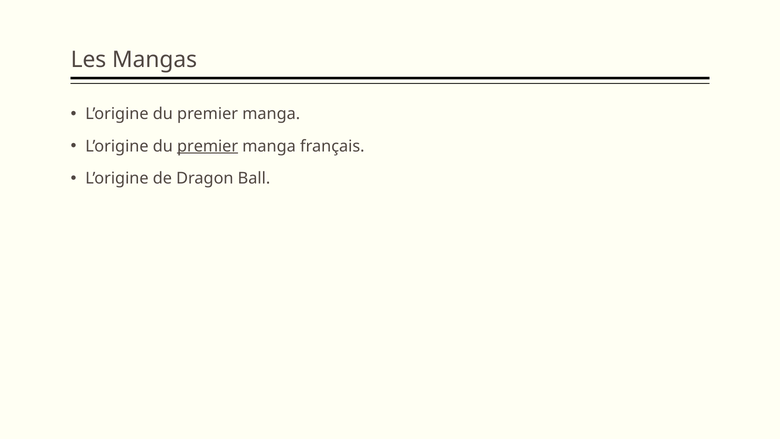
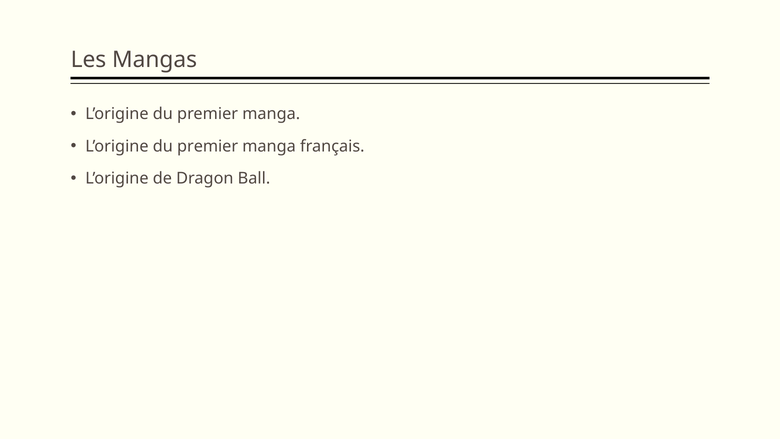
premier at (208, 146) underline: present -> none
